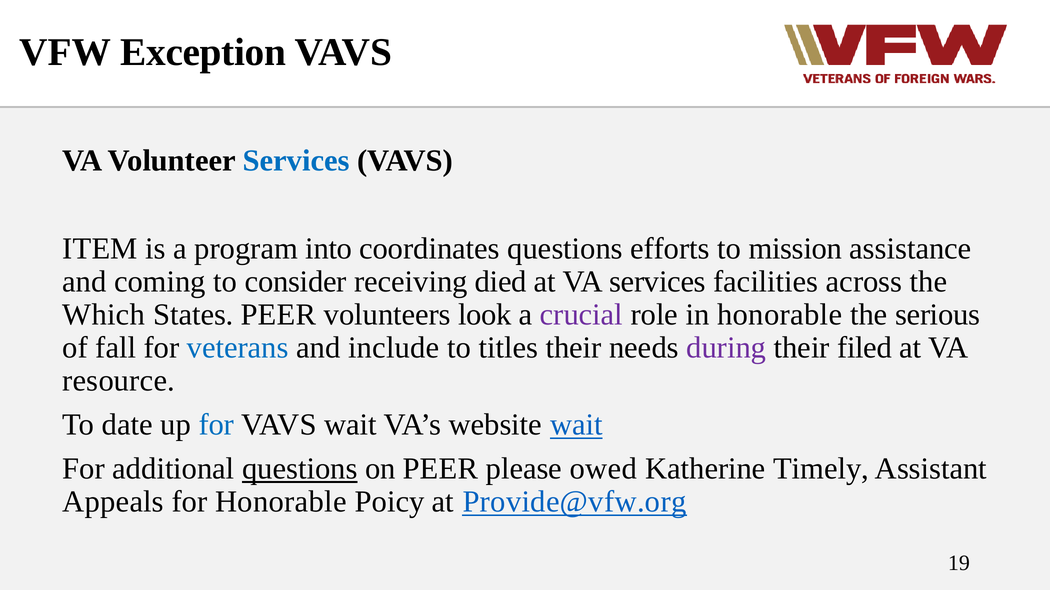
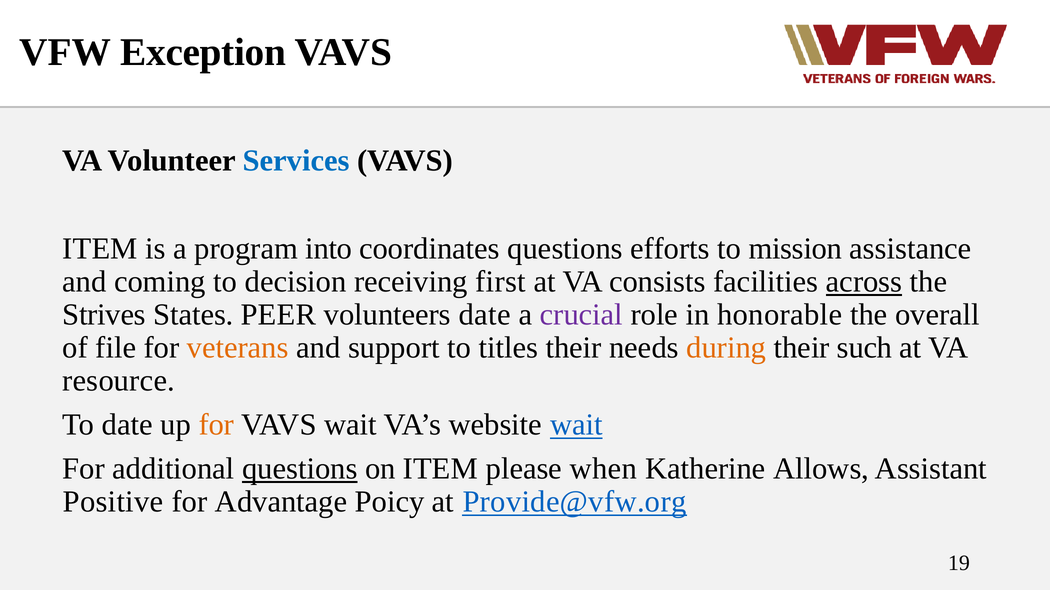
consider: consider -> decision
died: died -> first
VA services: services -> consists
across underline: none -> present
Which: Which -> Strives
volunteers look: look -> date
serious: serious -> overall
fall: fall -> file
veterans colour: blue -> orange
include: include -> support
during colour: purple -> orange
filed: filed -> such
for at (216, 425) colour: blue -> orange
on PEER: PEER -> ITEM
owed: owed -> when
Timely: Timely -> Allows
Appeals: Appeals -> Positive
for Honorable: Honorable -> Advantage
